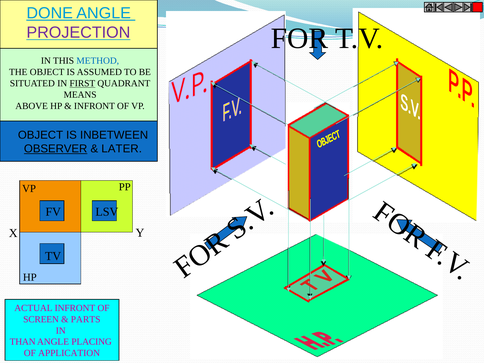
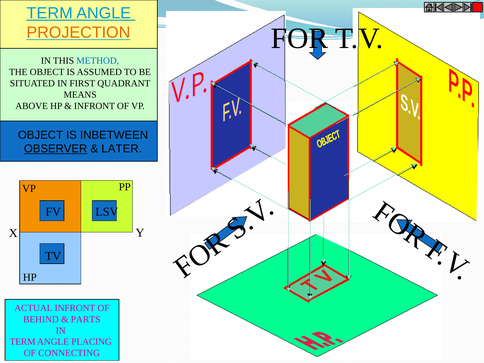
DONE at (50, 13): DONE -> TERM
PROJECTION colour: purple -> orange
FIRST underline: present -> none
SCREEN: SCREEN -> BEHIND
THAN at (23, 342): THAN -> TERM
APPLICATION: APPLICATION -> CONNECTING
